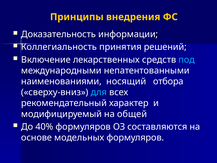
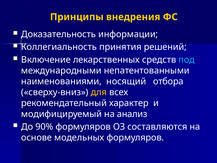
для colour: light blue -> yellow
общей: общей -> анализ
40%: 40% -> 90%
